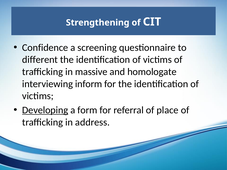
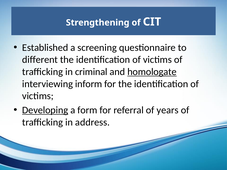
Confidence: Confidence -> Established
massive: massive -> criminal
homologate underline: none -> present
place: place -> years
